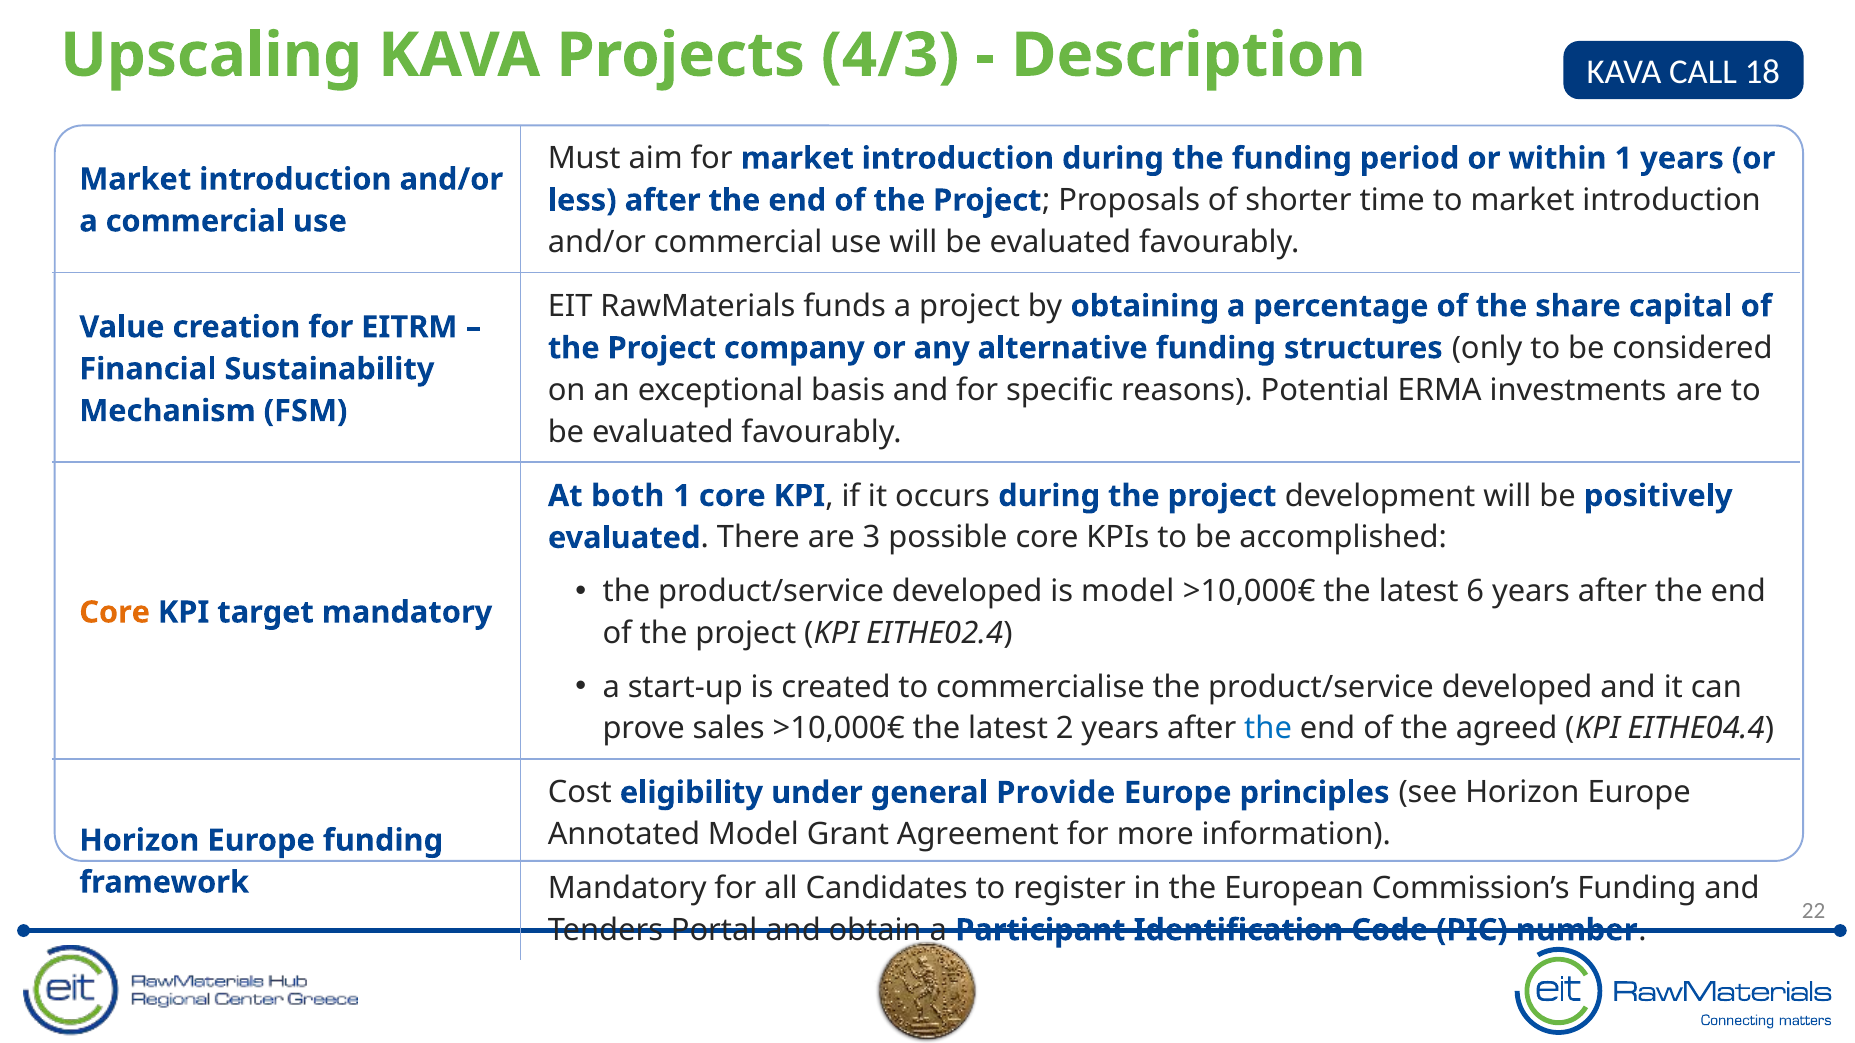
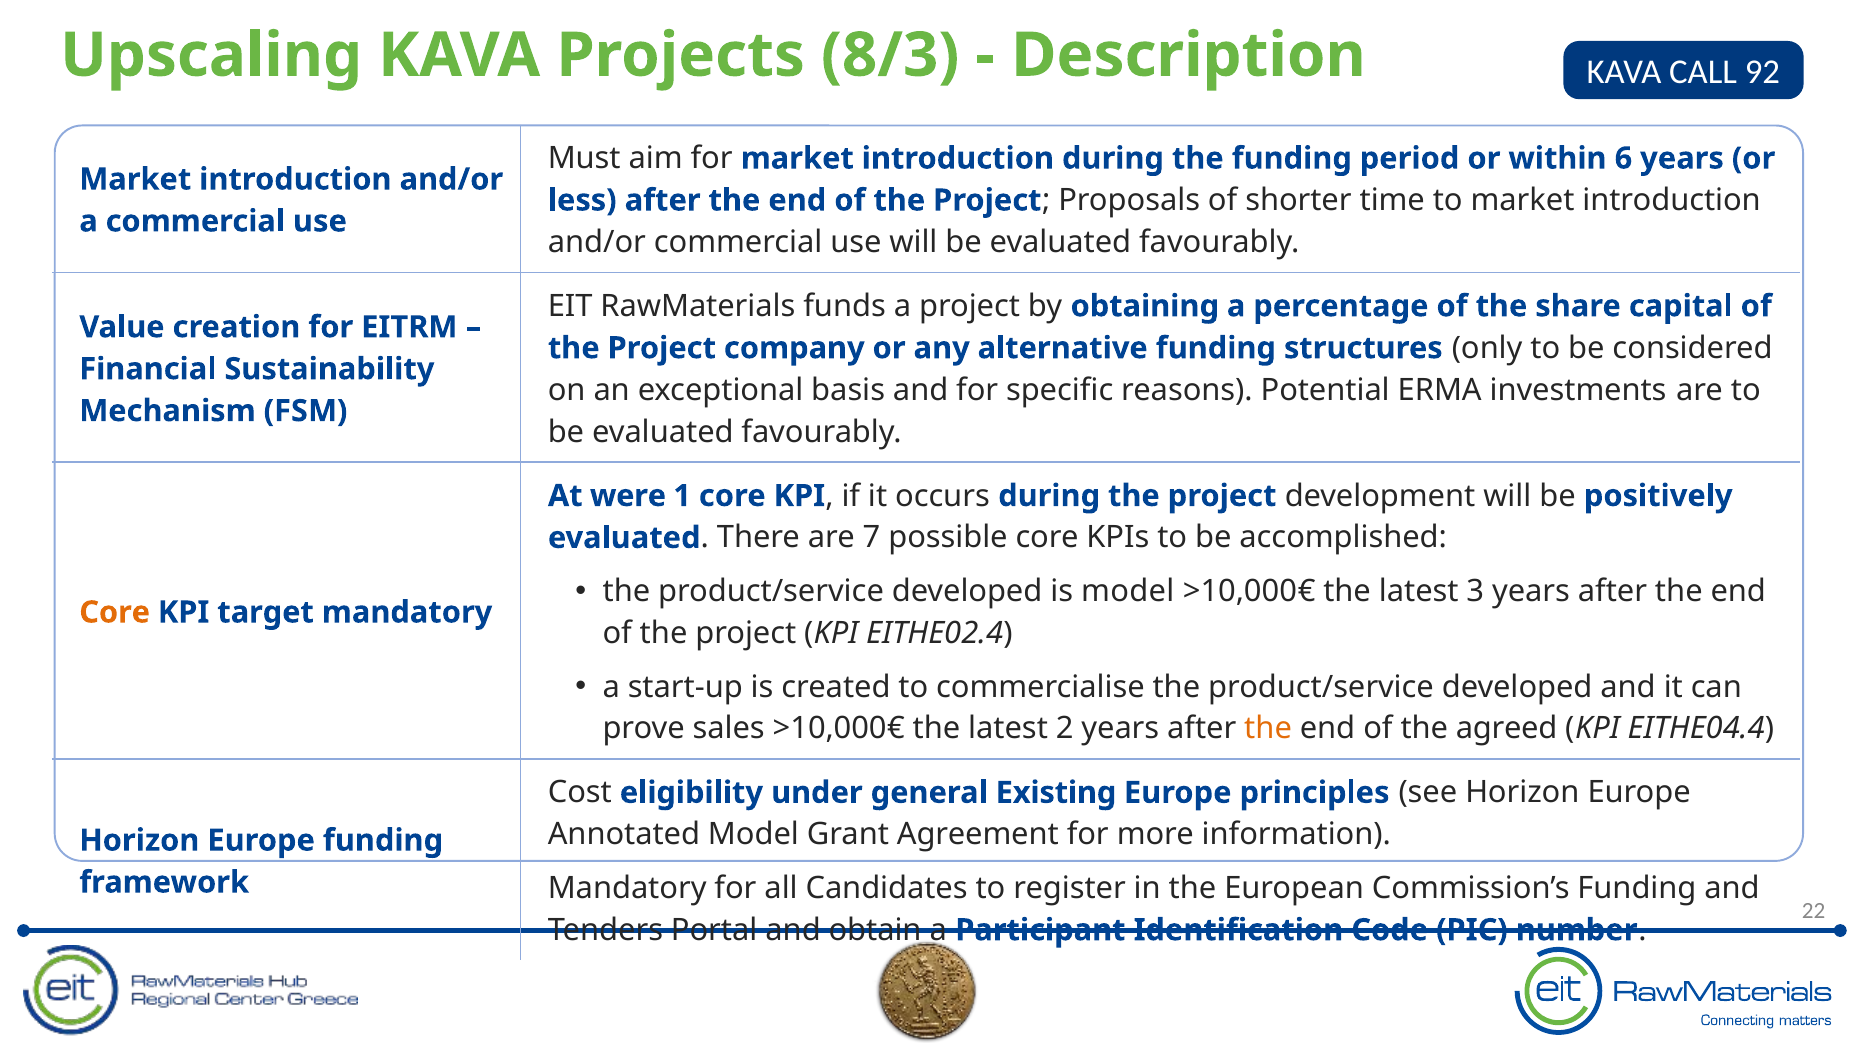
4/3: 4/3 -> 8/3
18: 18 -> 92
within 1: 1 -> 6
both: both -> were
3: 3 -> 7
6: 6 -> 3
the at (1268, 729) colour: blue -> orange
Provide: Provide -> Existing
